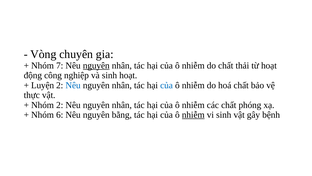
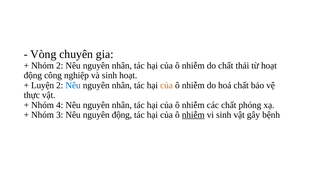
Nhóm 7: 7 -> 2
nguyên at (96, 65) underline: present -> none
của at (167, 85) colour: blue -> orange
Nhóm 2: 2 -> 4
6: 6 -> 3
nguyên bằng: bằng -> động
